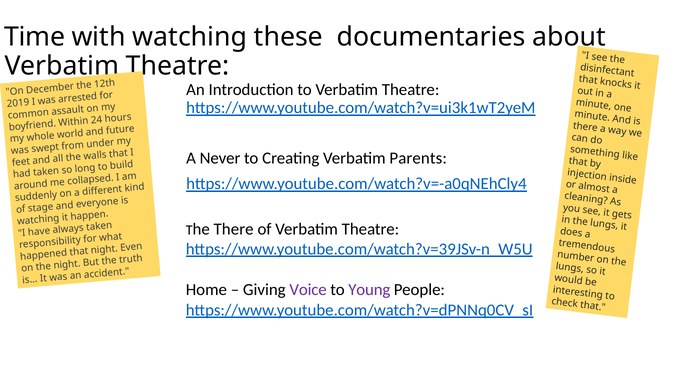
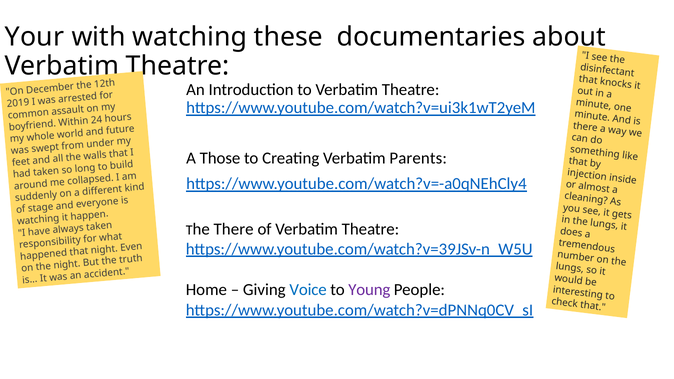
Time: Time -> Your
Never: Never -> Those
Voice colour: purple -> blue
